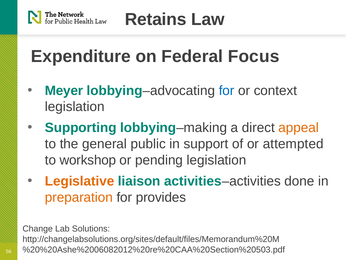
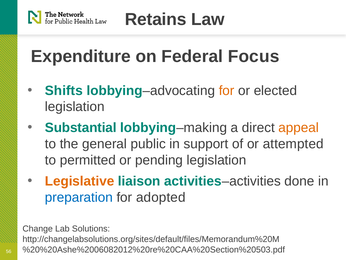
Meyer: Meyer -> Shifts
for at (227, 90) colour: blue -> orange
context: context -> elected
Supporting: Supporting -> Substantial
workshop: workshop -> permitted
preparation colour: orange -> blue
provides: provides -> adopted
